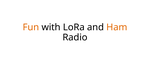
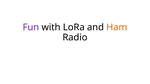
Fun colour: orange -> purple
